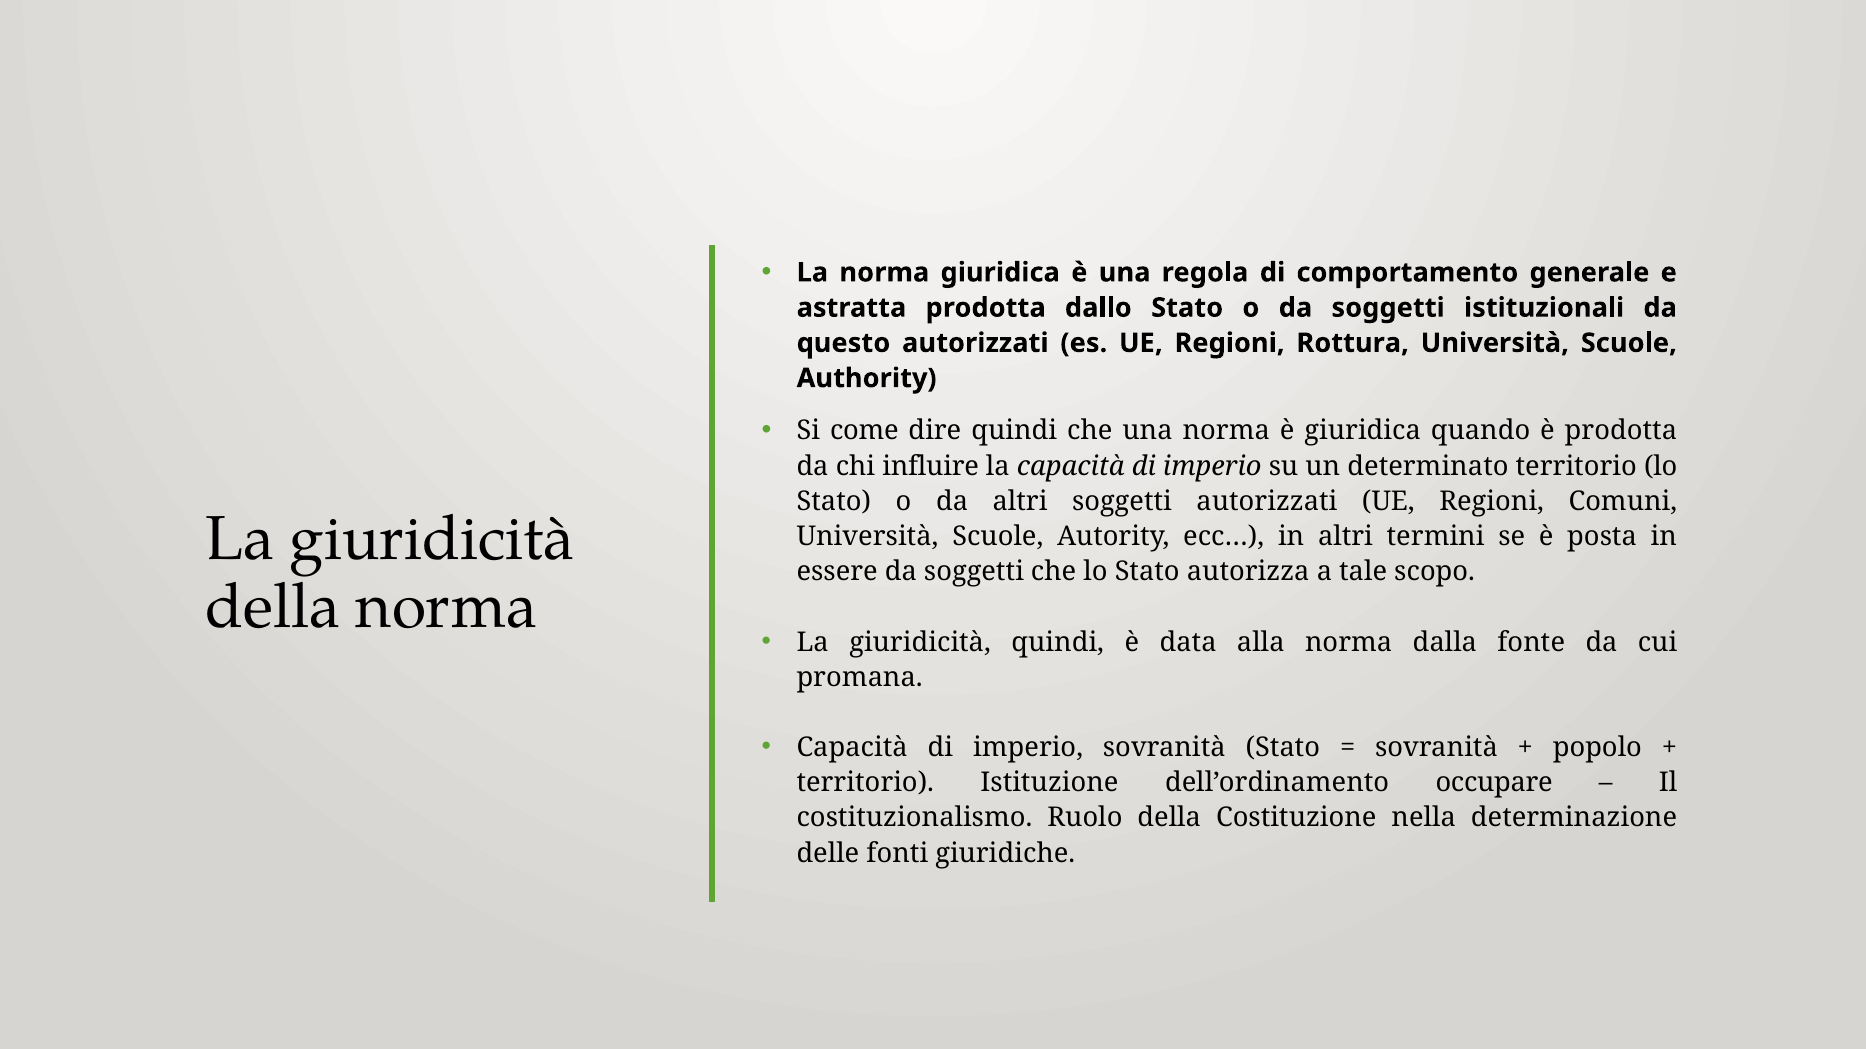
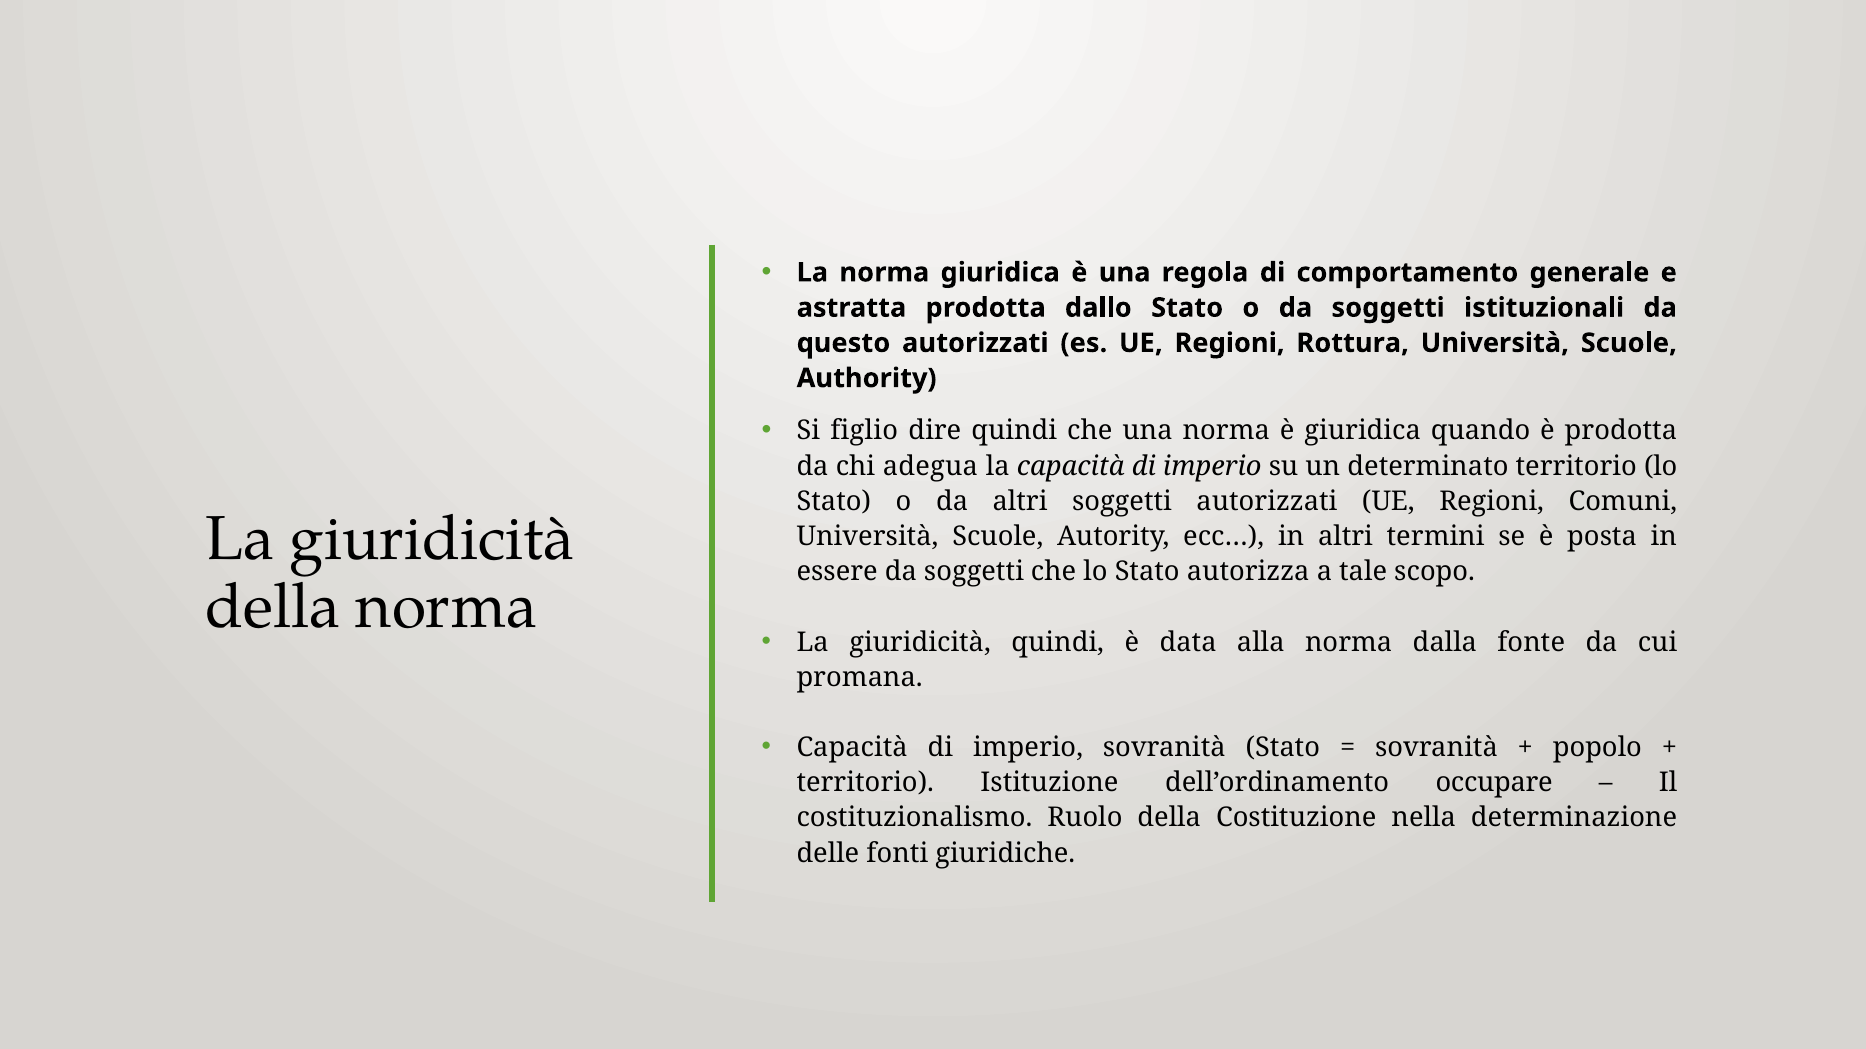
come: come -> figlio
influire: influire -> adegua
